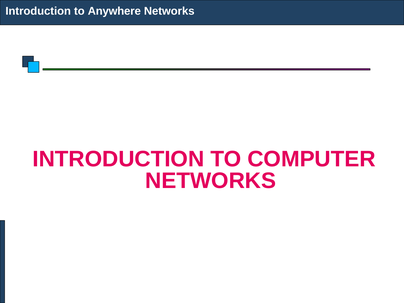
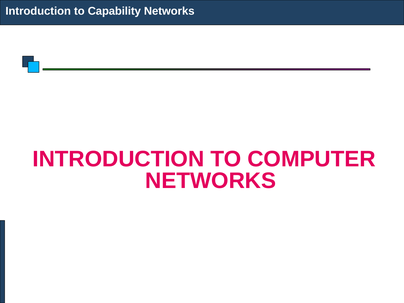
Anywhere: Anywhere -> Capability
